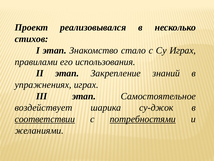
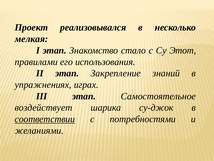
стихов: стихов -> мелкая
Су Играх: Играх -> Этот
потребностями underline: present -> none
